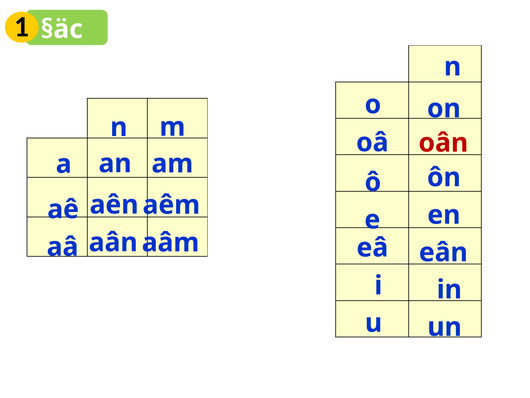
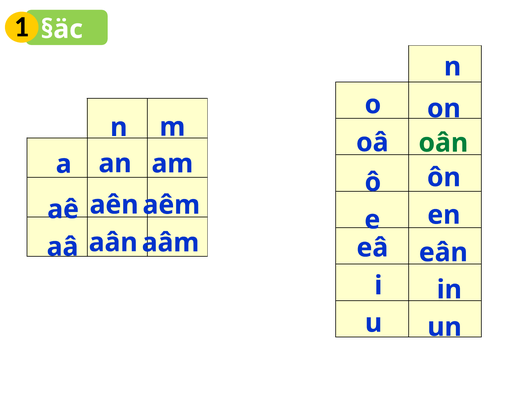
oân colour: red -> green
